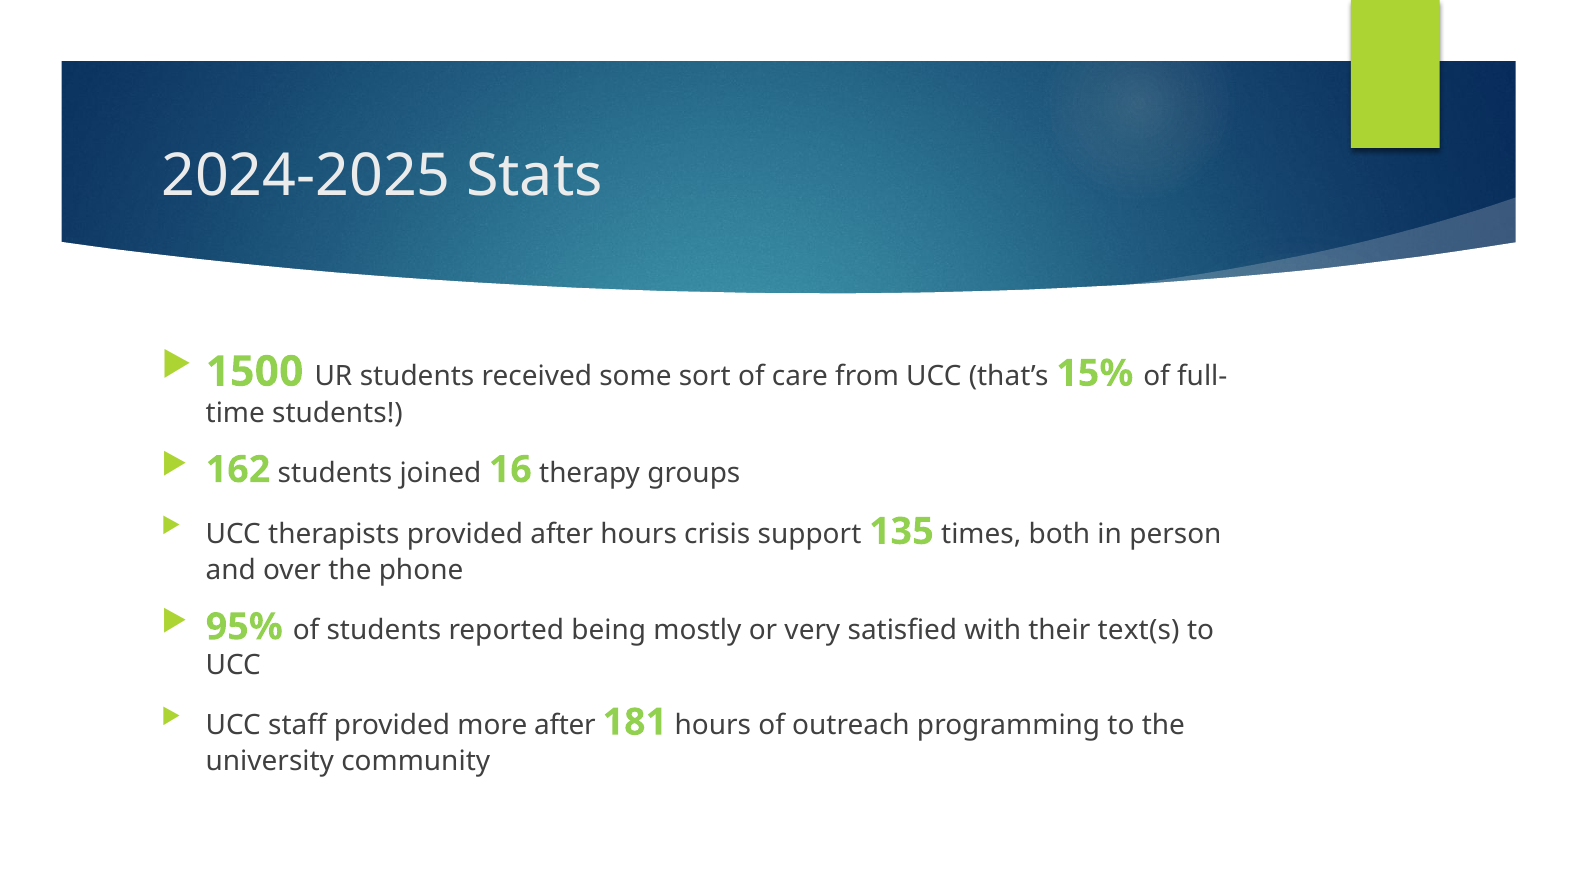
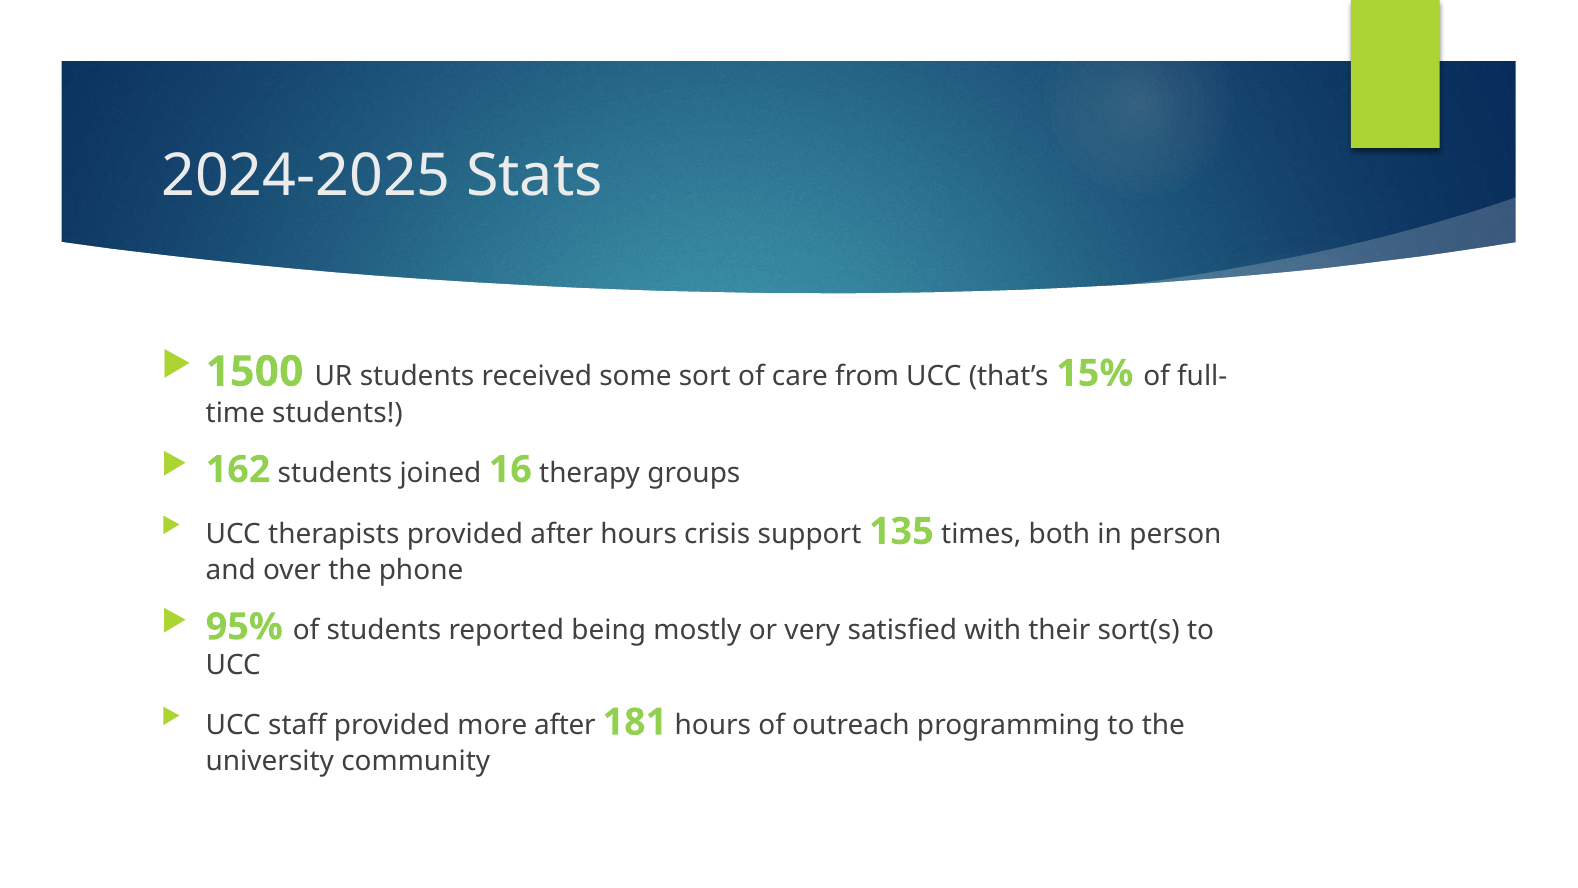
text(s: text(s -> sort(s
